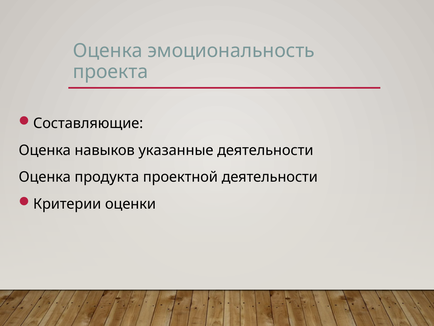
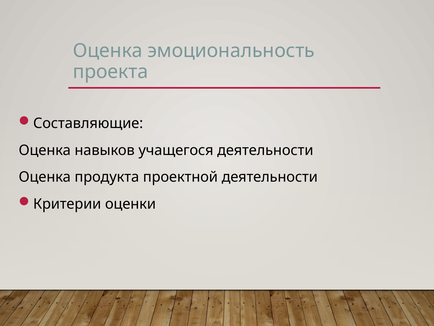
указанные: указанные -> учащегося
